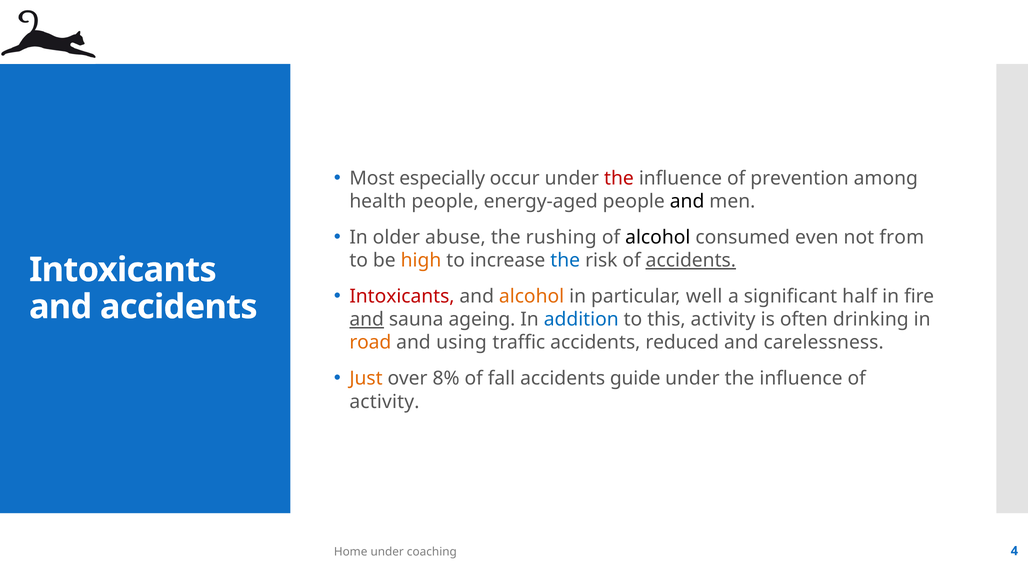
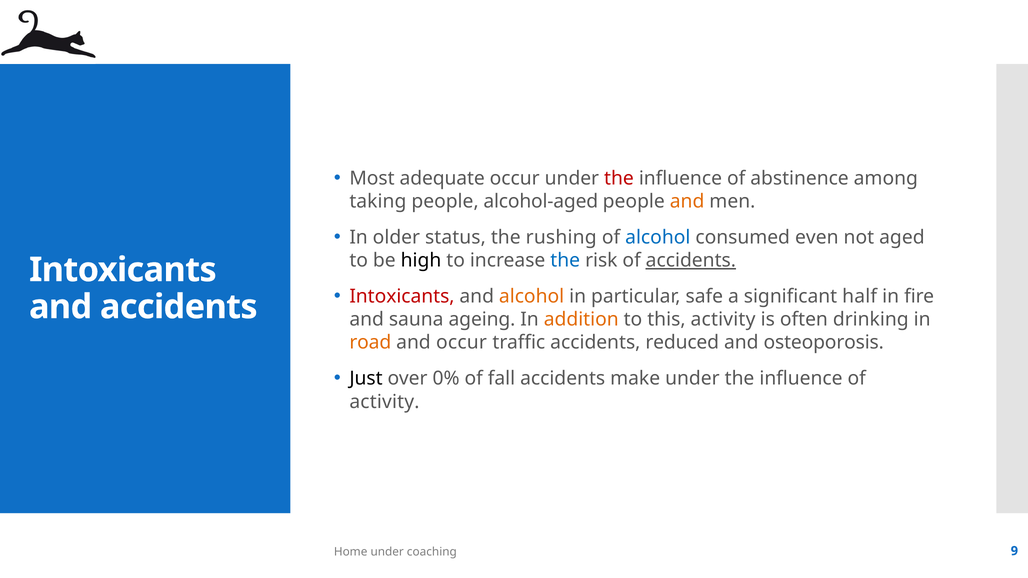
especially: especially -> adequate
prevention: prevention -> abstinence
health: health -> taking
energy-aged: energy-aged -> alcohol-aged
and at (687, 201) colour: black -> orange
abuse: abuse -> status
alcohol at (658, 237) colour: black -> blue
from: from -> aged
high colour: orange -> black
well: well -> safe
and at (367, 320) underline: present -> none
addition colour: blue -> orange
and using: using -> occur
carelessness: carelessness -> osteoporosis
Just colour: orange -> black
8%: 8% -> 0%
guide: guide -> make
4: 4 -> 9
